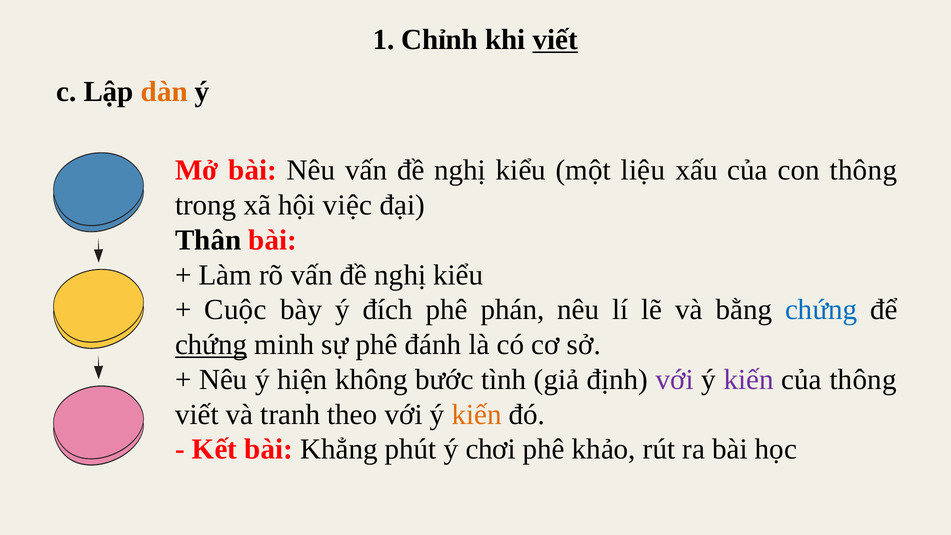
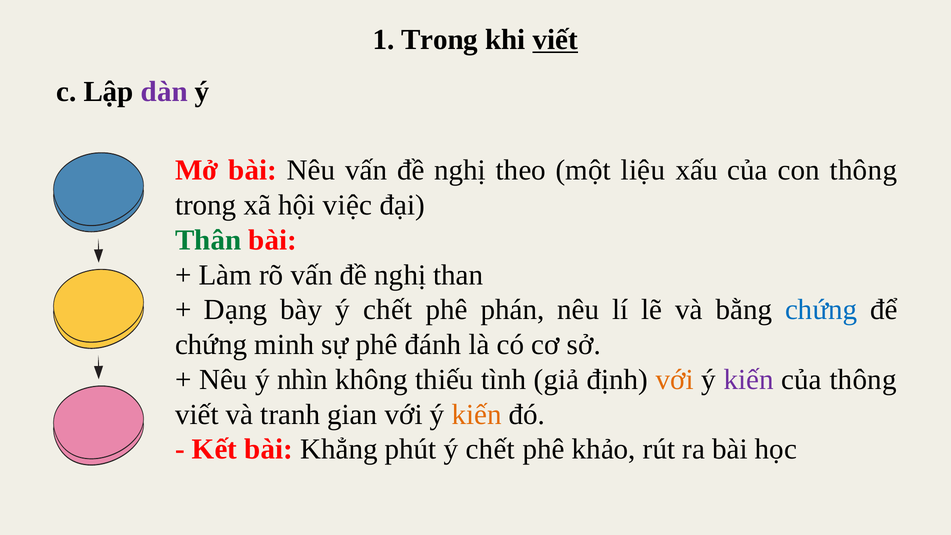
1 Chỉnh: Chỉnh -> Trong
dàn colour: orange -> purple
kiểu at (521, 170): kiểu -> theo
Thân colour: black -> green
kiểu at (458, 275): kiểu -> than
Cuộc: Cuộc -> Dạng
bày ý đích: đích -> chết
chứng at (211, 345) underline: present -> none
hiện: hiện -> nhìn
bước: bước -> thiếu
với at (675, 380) colour: purple -> orange
theo: theo -> gian
chơi at (491, 449): chơi -> chết
